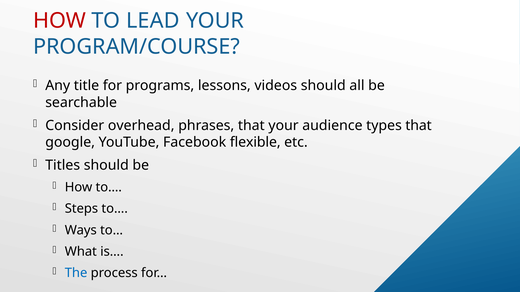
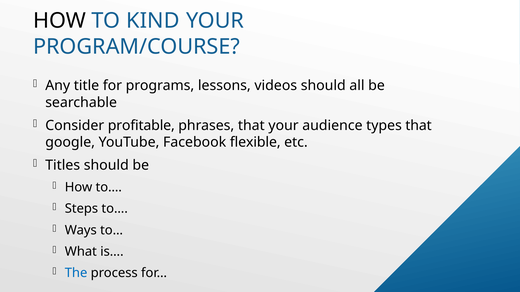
HOW at (60, 21) colour: red -> black
LEAD: LEAD -> KIND
overhead: overhead -> profitable
